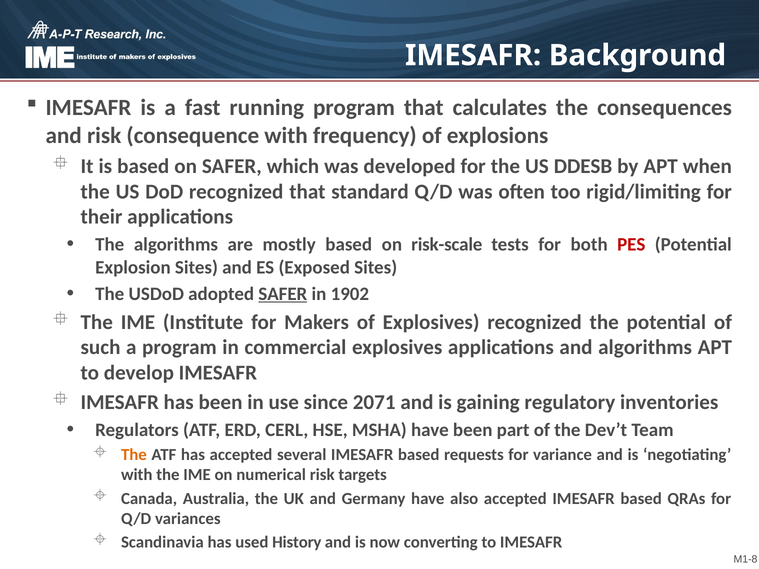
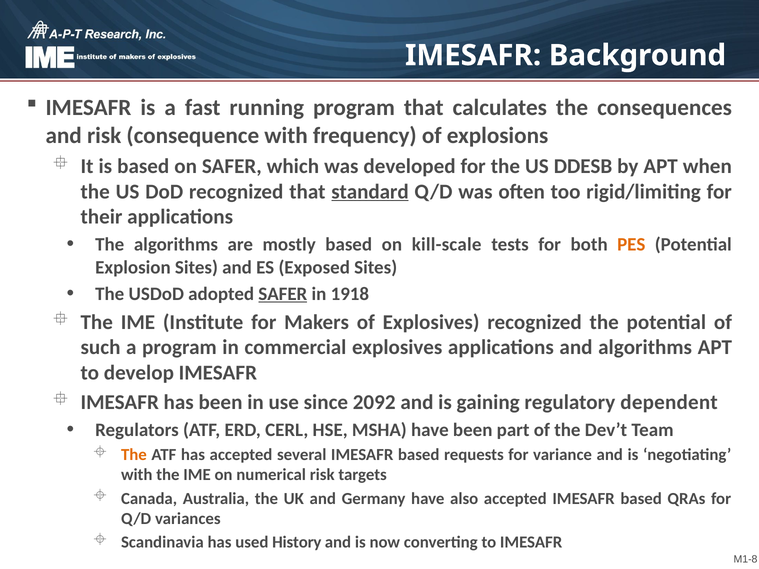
standard underline: none -> present
risk-scale: risk-scale -> kill-scale
PES colour: red -> orange
1902: 1902 -> 1918
2071: 2071 -> 2092
inventories: inventories -> dependent
